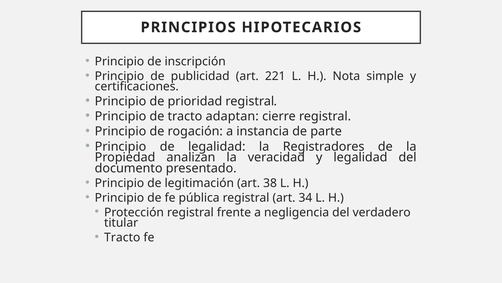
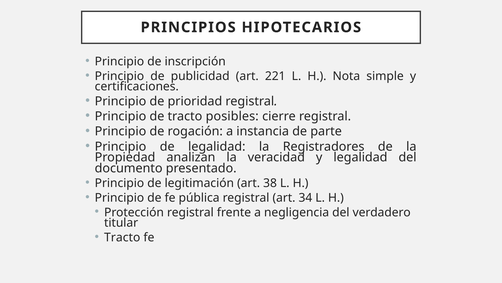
adaptan: adaptan -> posibles
